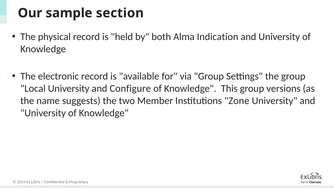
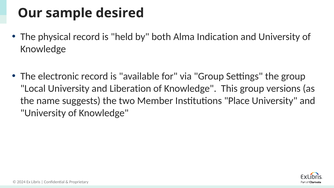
section: section -> desired
Configure: Configure -> Liberation
Zone: Zone -> Place
